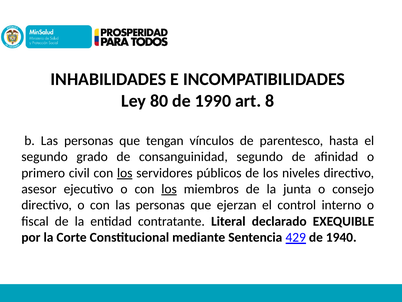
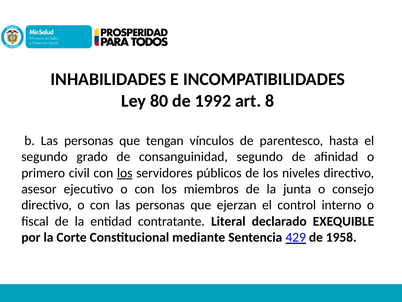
1990: 1990 -> 1992
los at (169, 189) underline: present -> none
1940: 1940 -> 1958
